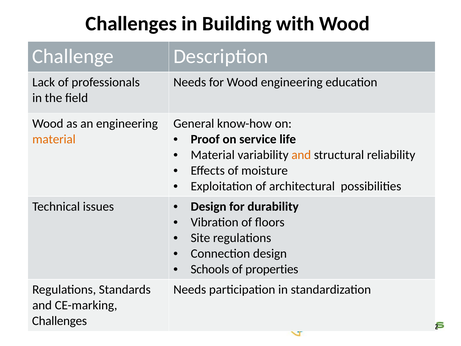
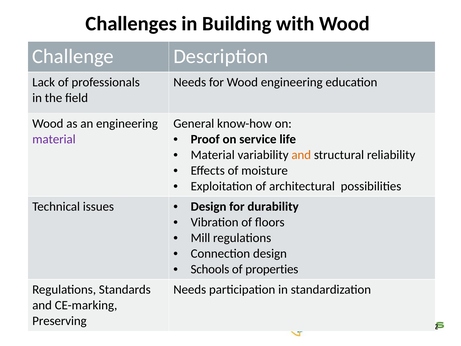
material at (54, 139) colour: orange -> purple
Site: Site -> Mill
Challenges at (60, 321): Challenges -> Preserving
